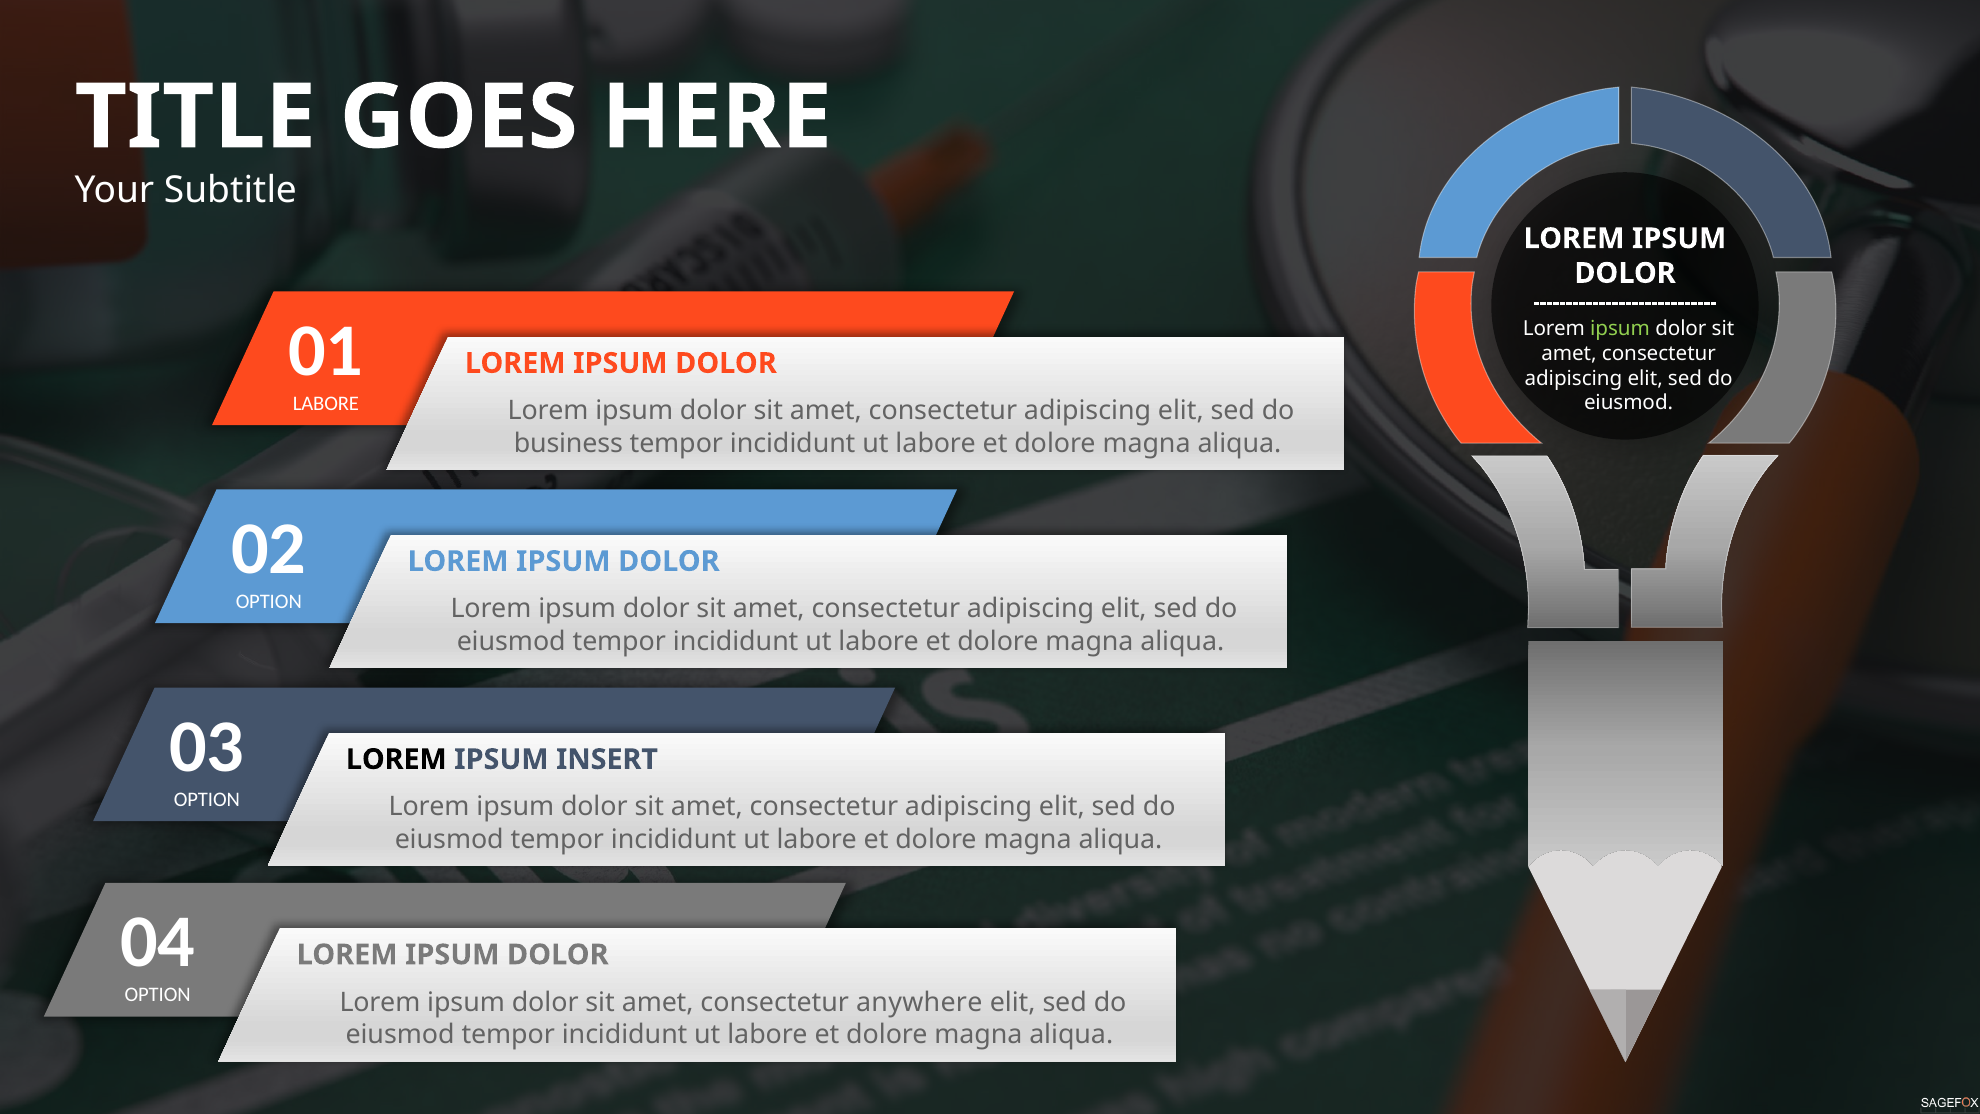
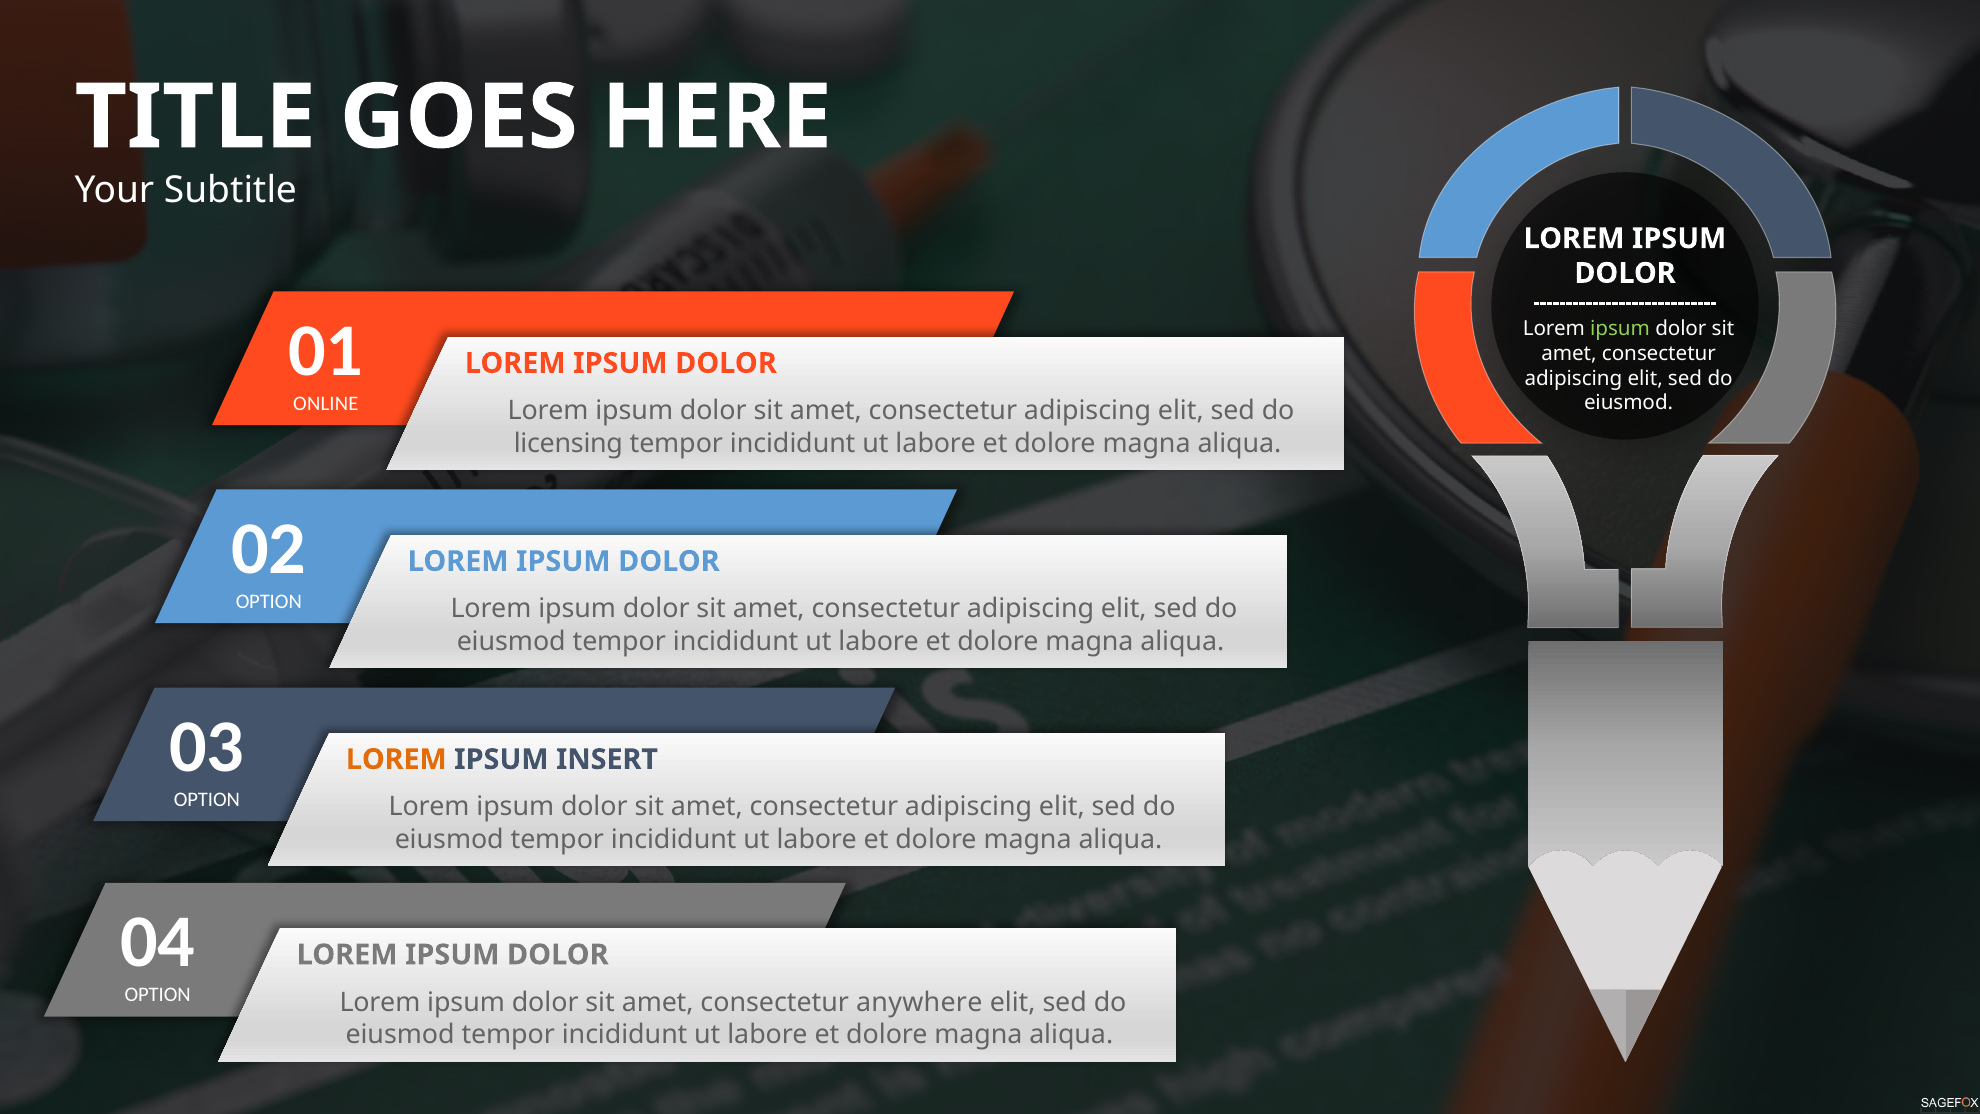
LABORE at (326, 404): LABORE -> ONLINE
business: business -> licensing
LOREM at (396, 759) colour: black -> orange
